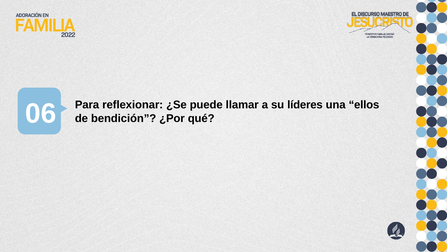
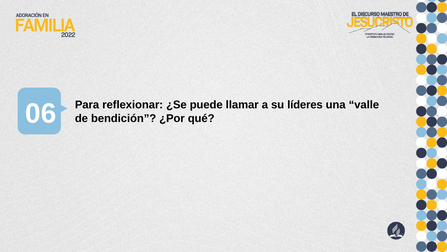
ellos: ellos -> valle
